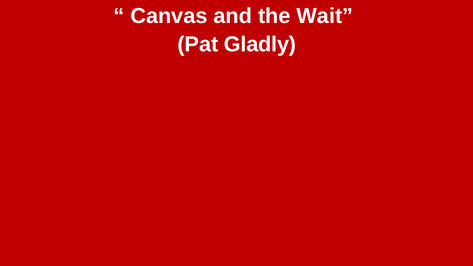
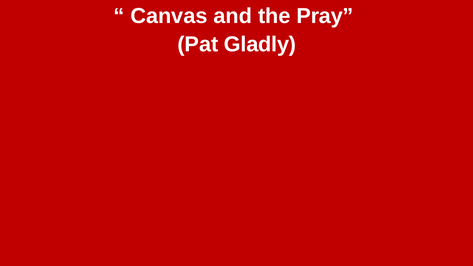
Wait: Wait -> Pray
